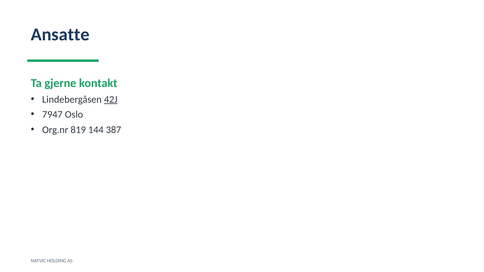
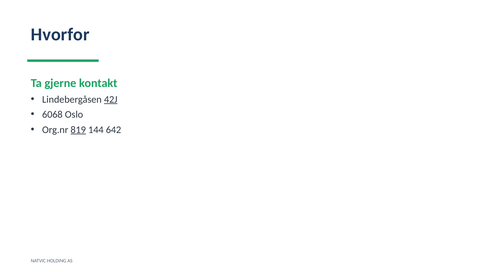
Ansatte: Ansatte -> Hvorfor
7947: 7947 -> 6068
819 underline: none -> present
387: 387 -> 642
